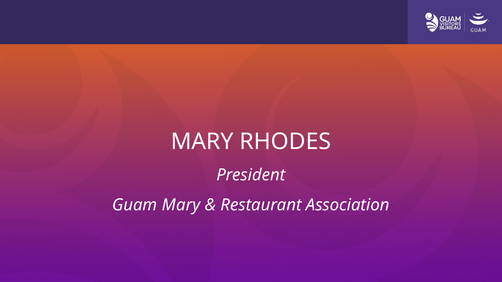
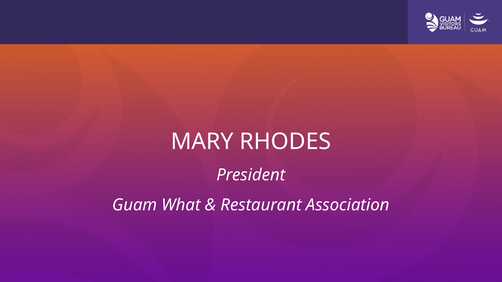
Guam Mary: Mary -> What
